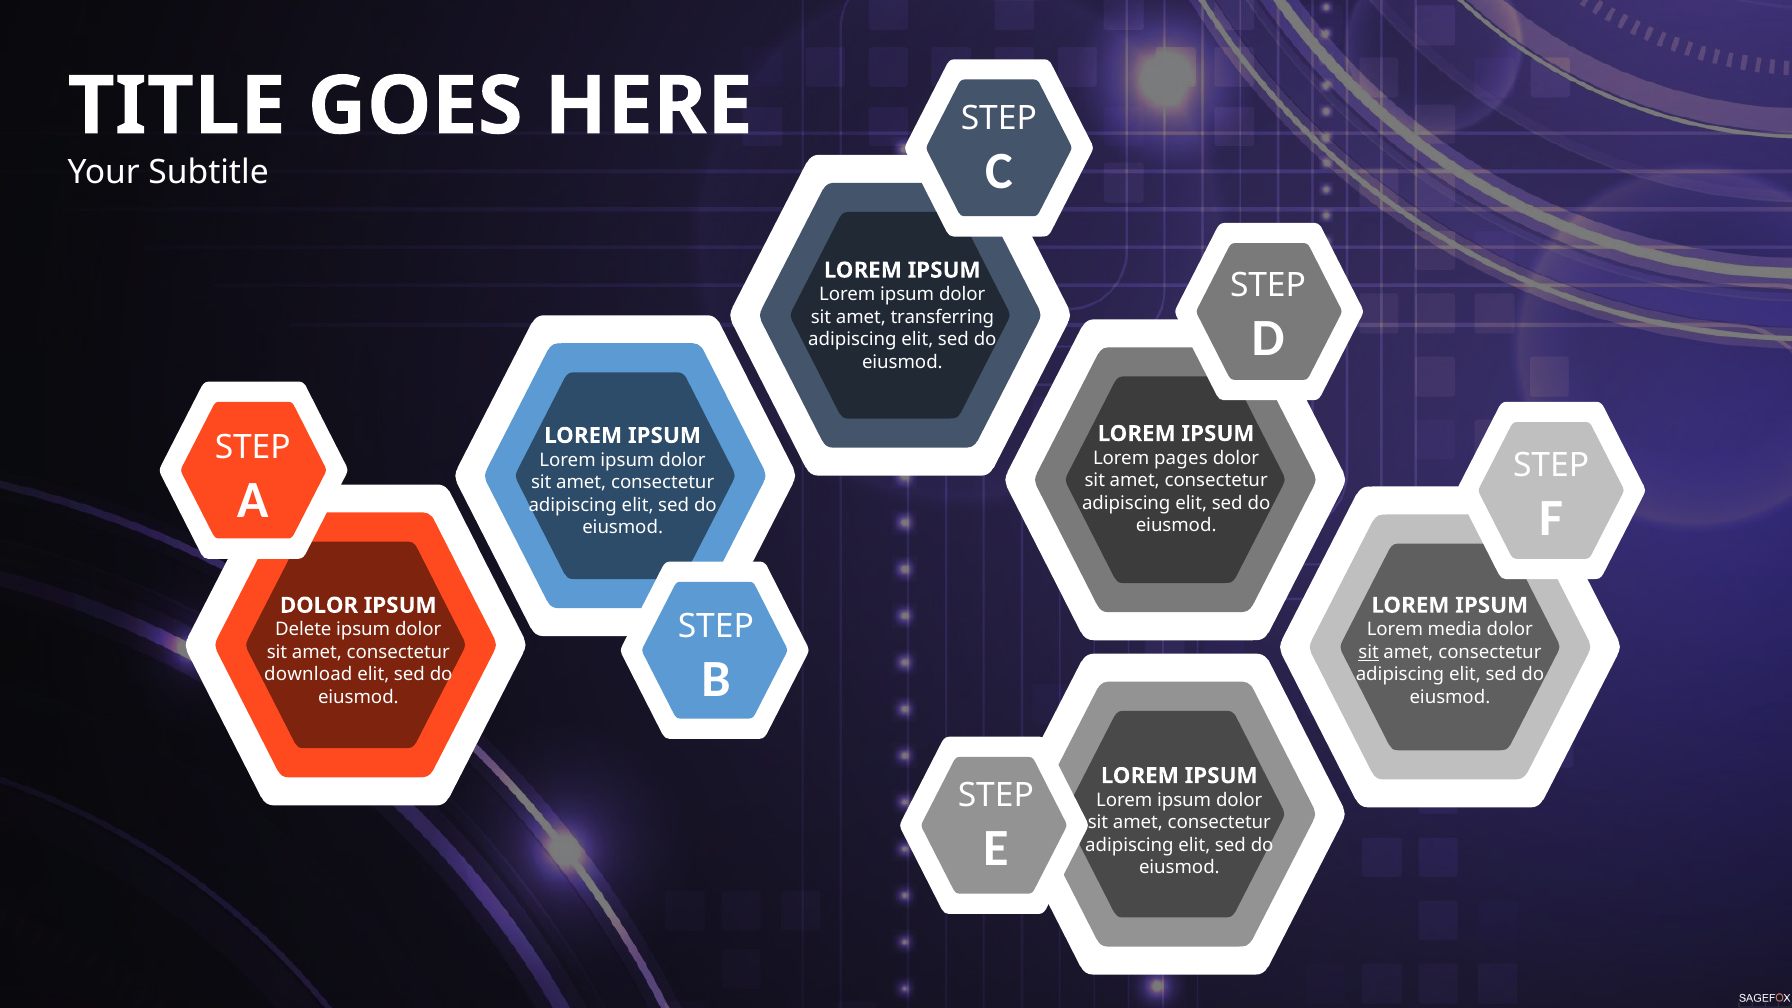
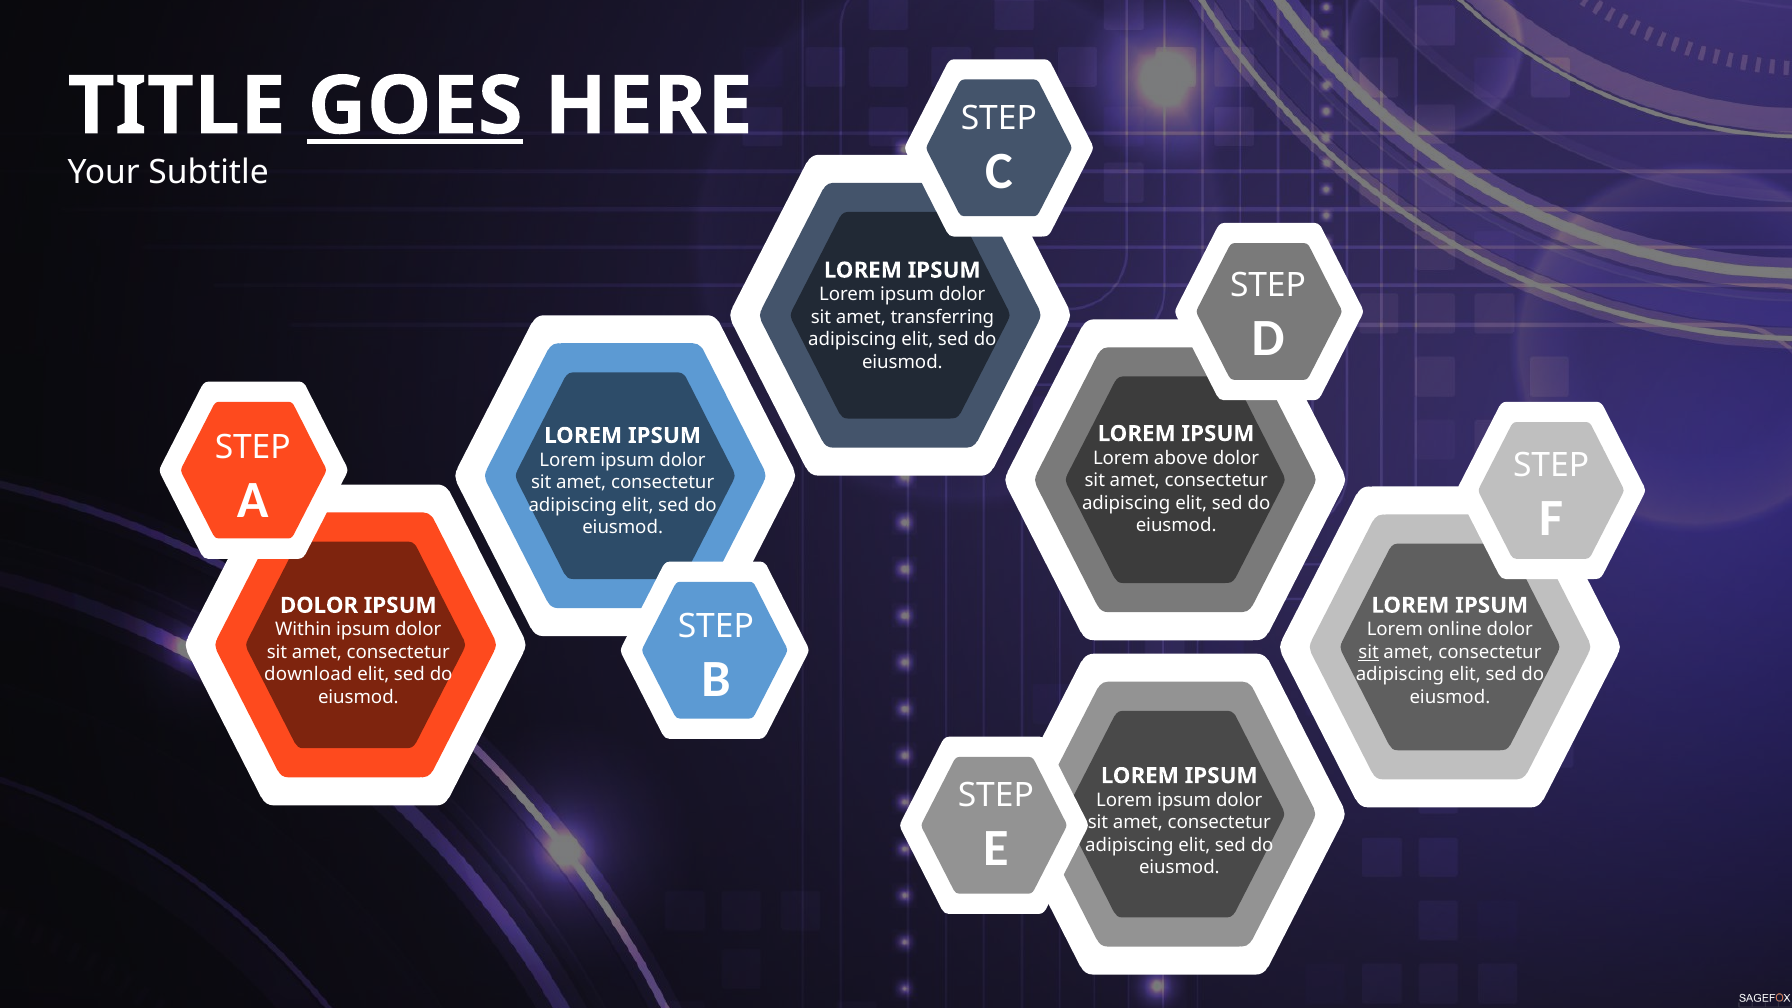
GOES underline: none -> present
pages: pages -> above
Delete: Delete -> Within
media: media -> online
